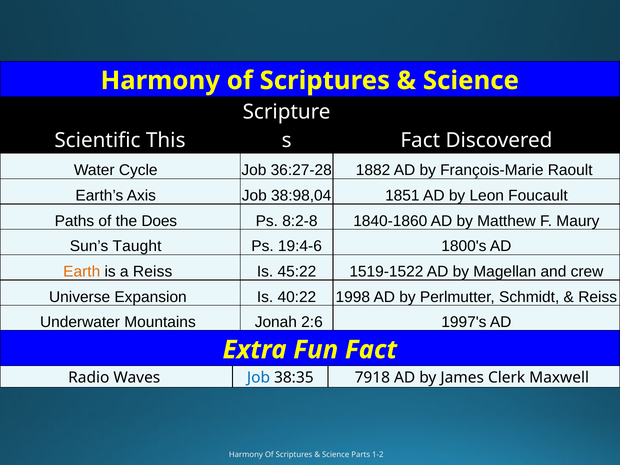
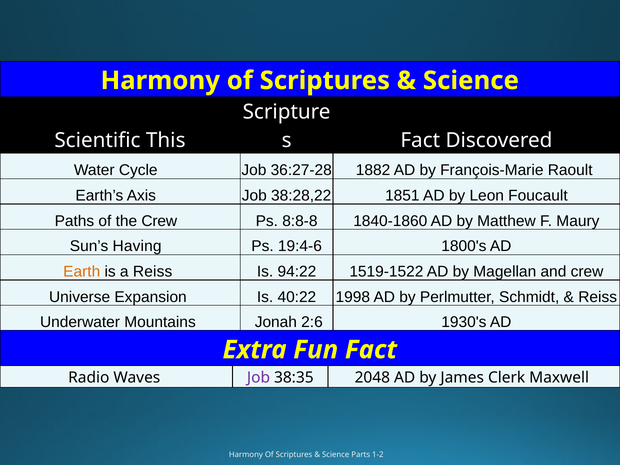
38:98,04: 38:98,04 -> 38:28,22
the Does: Does -> Crew
8:2-8: 8:2-8 -> 8:8-8
Taught: Taught -> Having
45:22: 45:22 -> 94:22
1997's: 1997's -> 1930's
Job at (258, 378) colour: blue -> purple
7918: 7918 -> 2048
